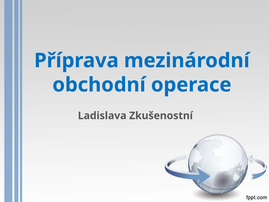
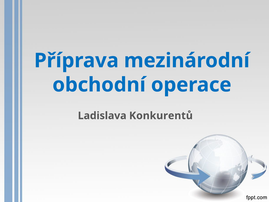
Zkušenostní: Zkušenostní -> Konkurentů
